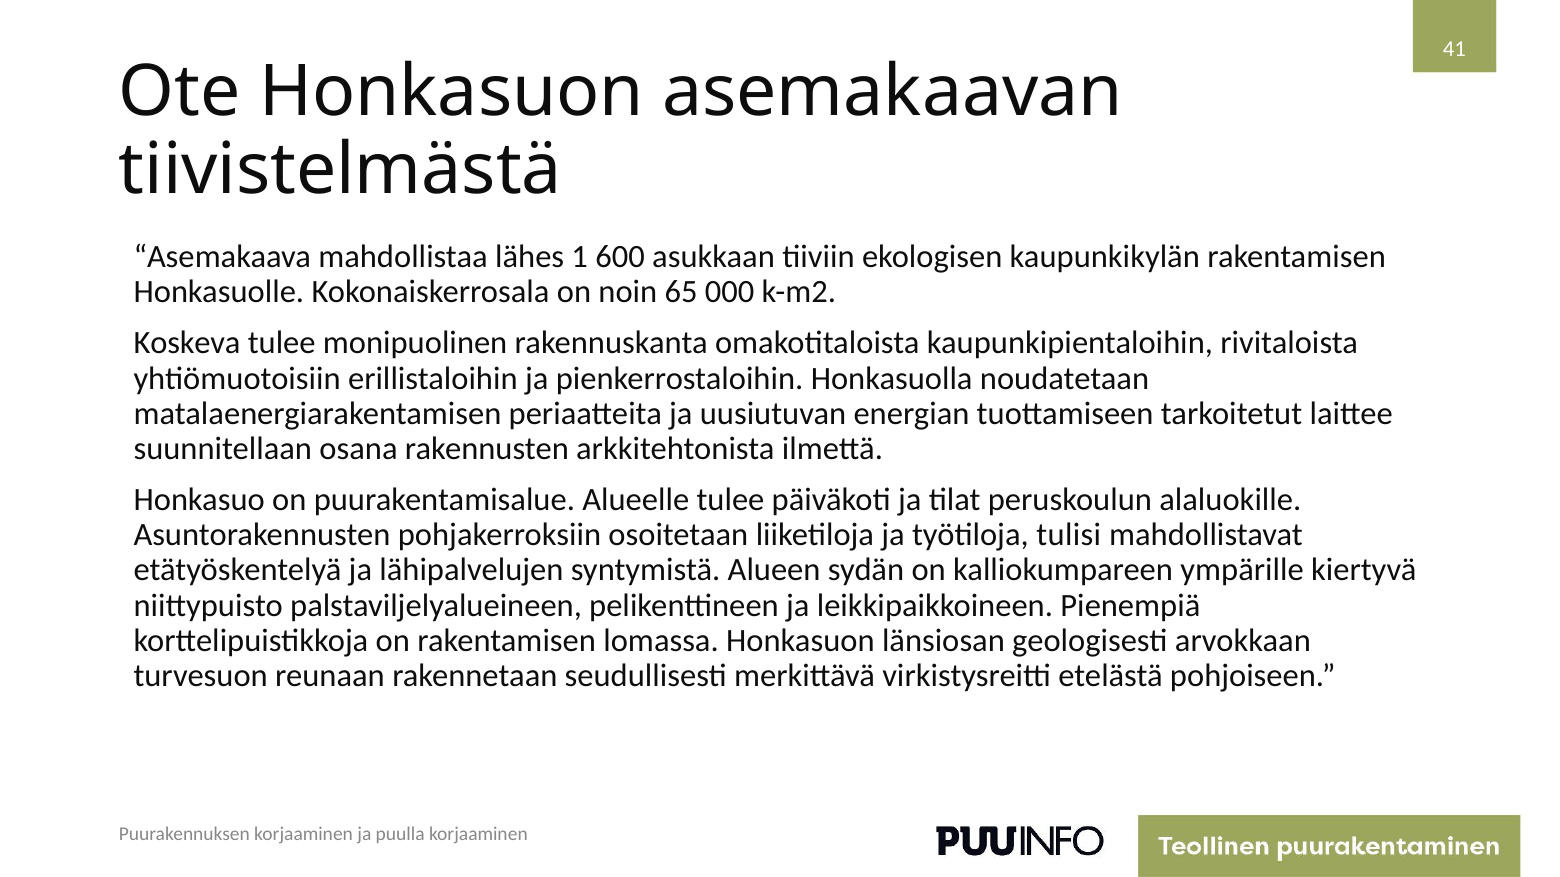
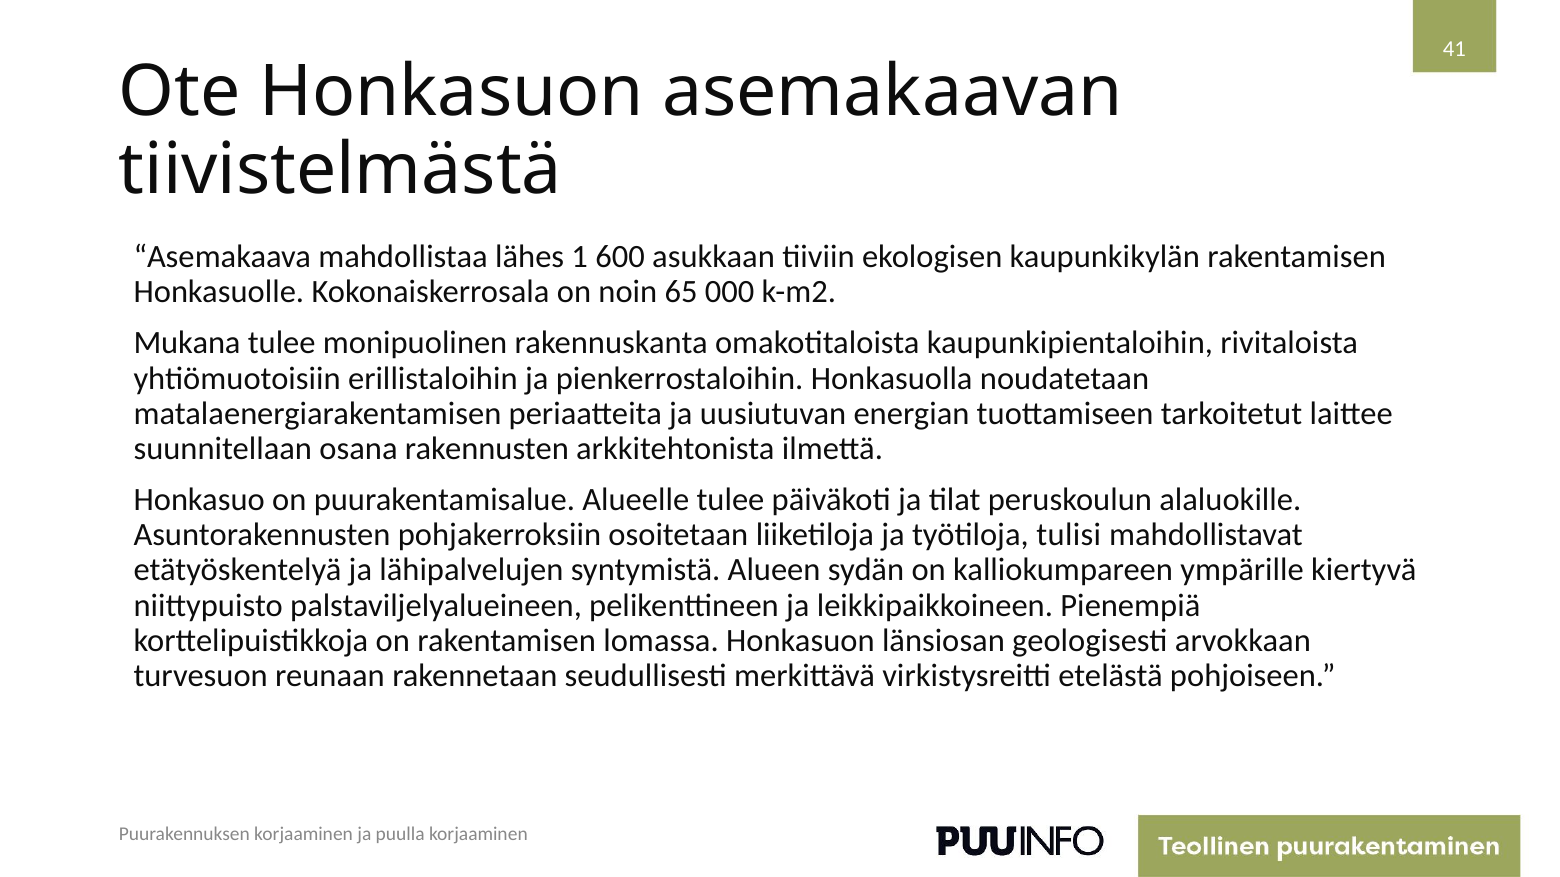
Koskeva: Koskeva -> Mukana
